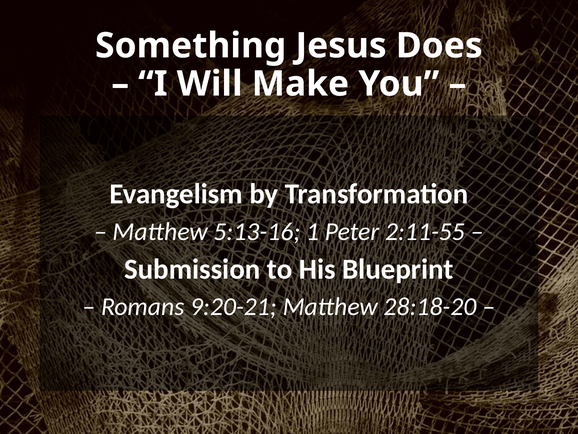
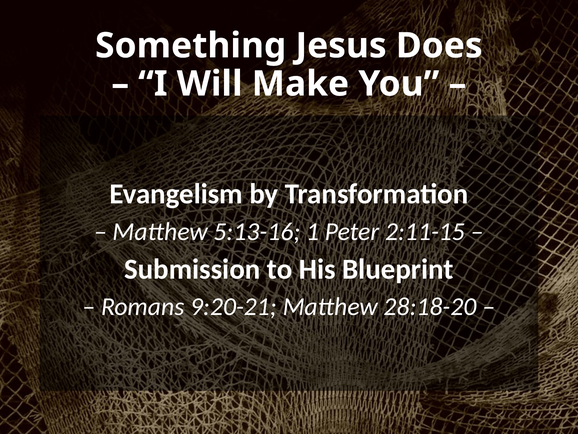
2:11-55: 2:11-55 -> 2:11-15
